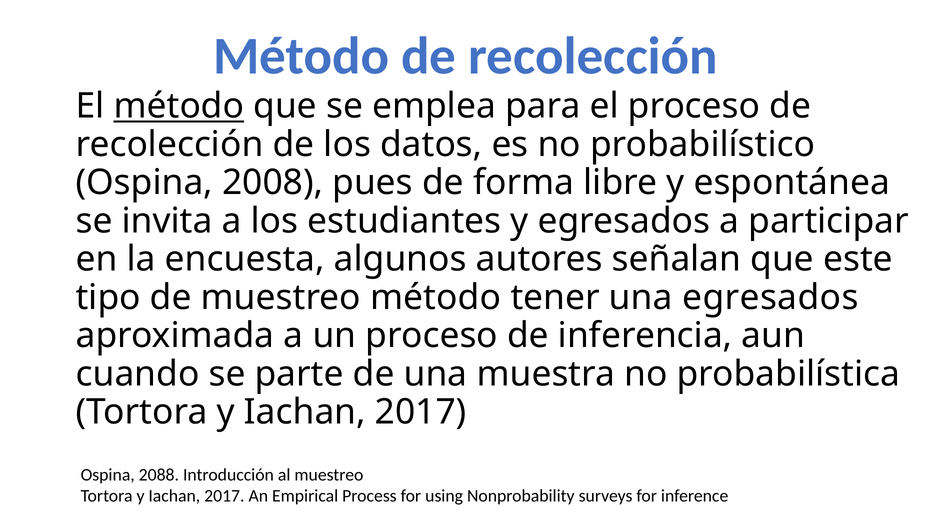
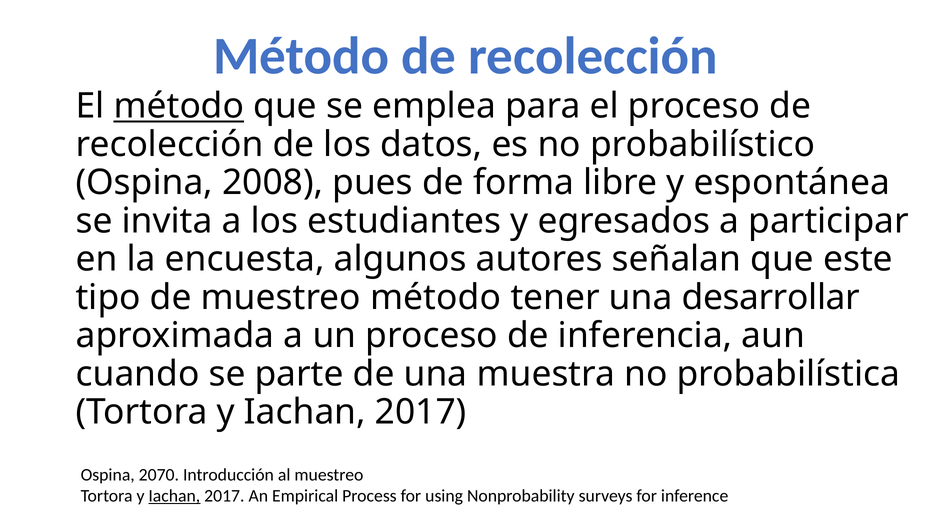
una egresados: egresados -> desarrollar
2088: 2088 -> 2070
Iachan at (174, 496) underline: none -> present
